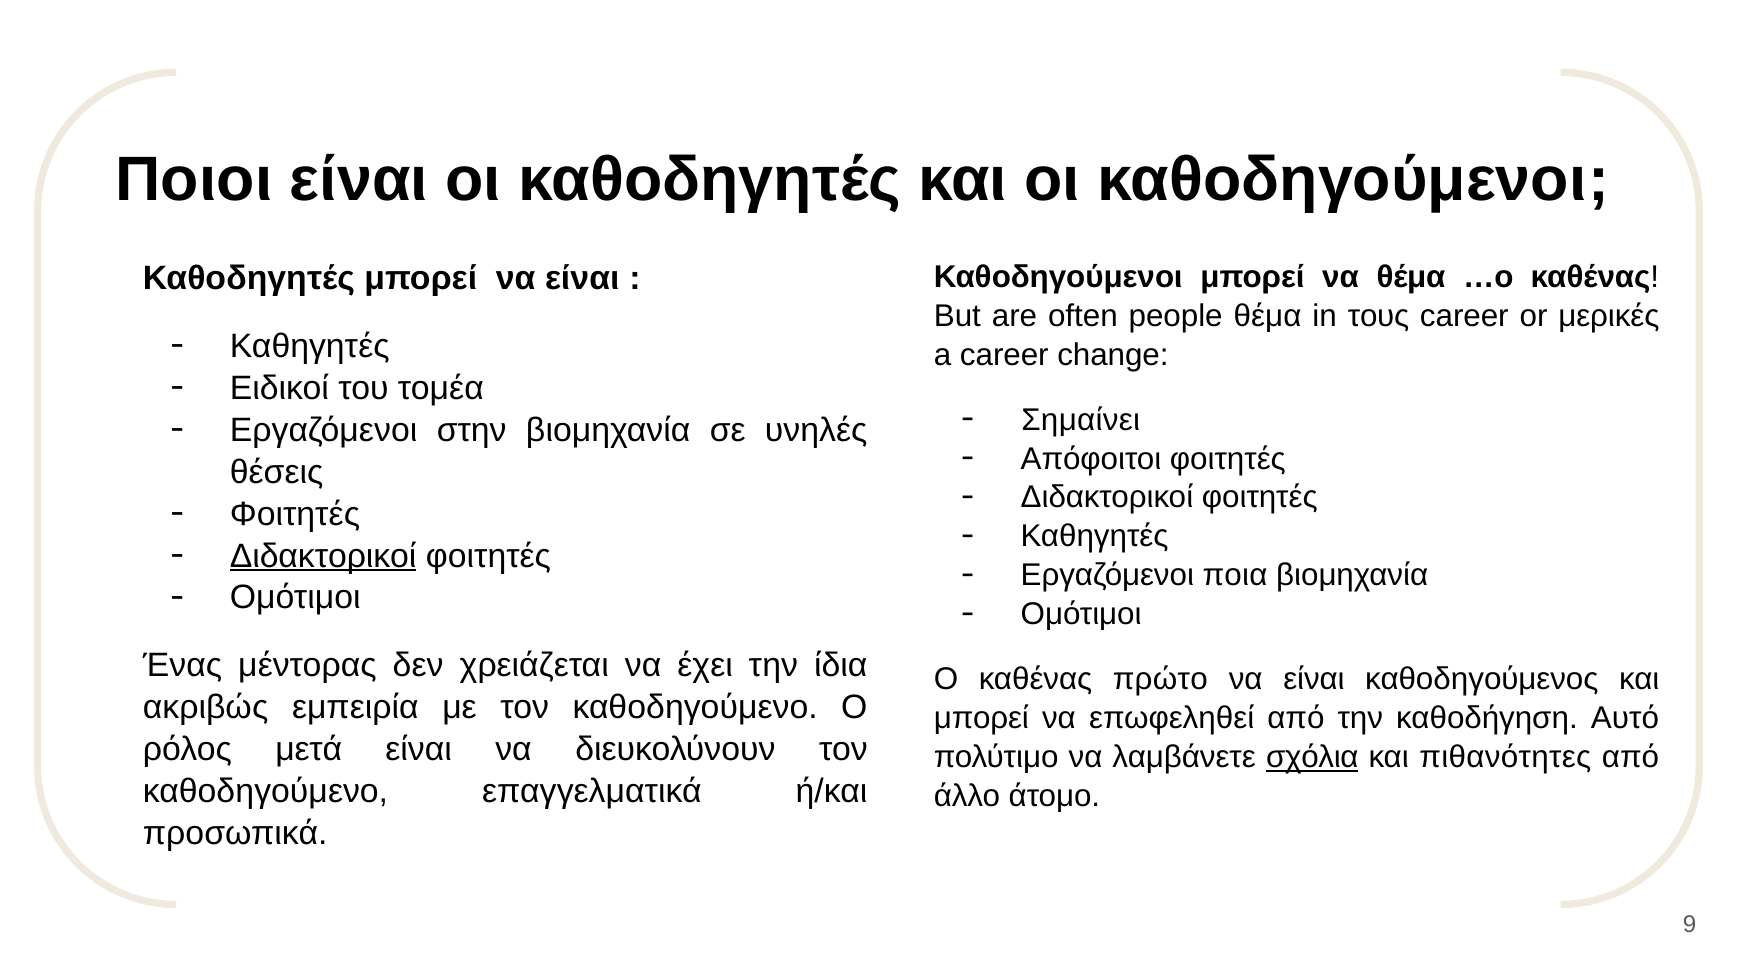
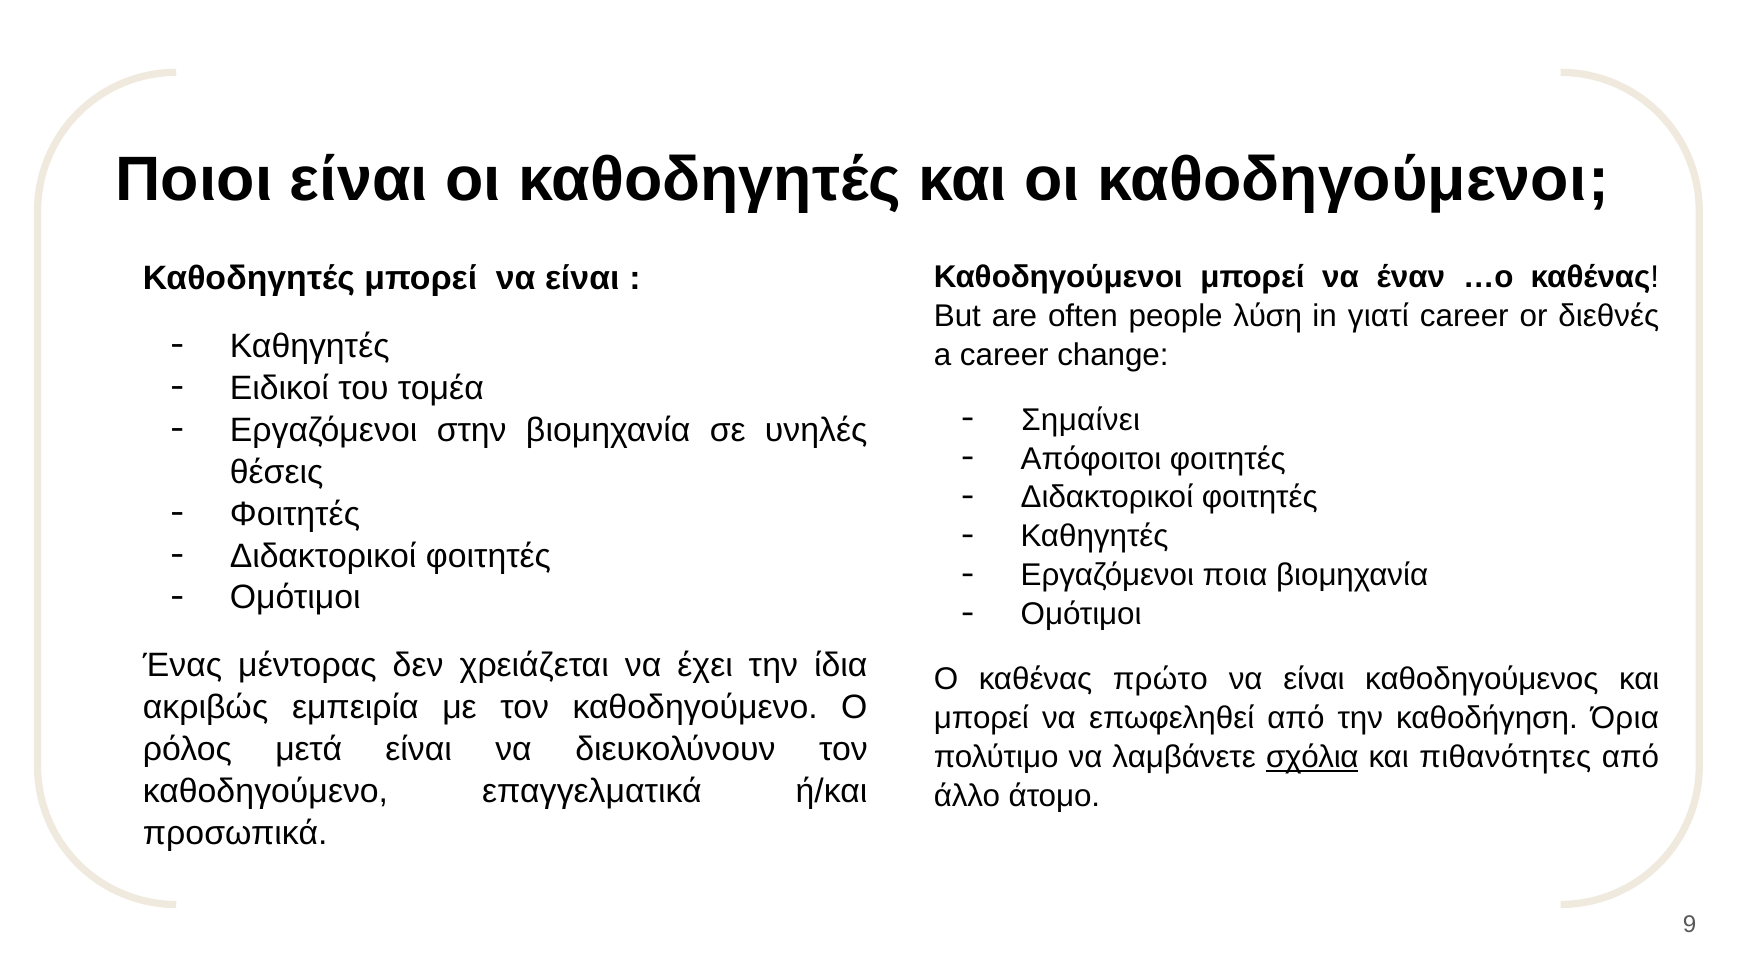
να θέμα: θέμα -> έναν
people θέμα: θέμα -> λύση
τους: τους -> γιατί
μερικές: μερικές -> διεθνές
Διδακτορικοί at (323, 556) underline: present -> none
Αυτό: Αυτό -> Όρια
